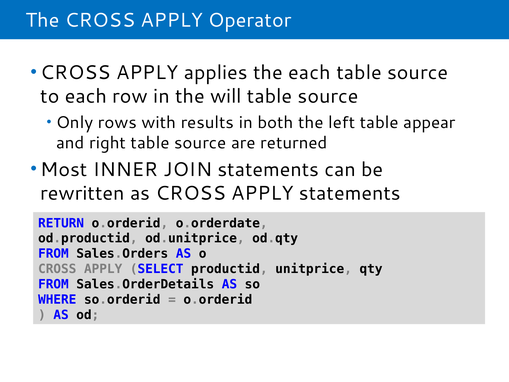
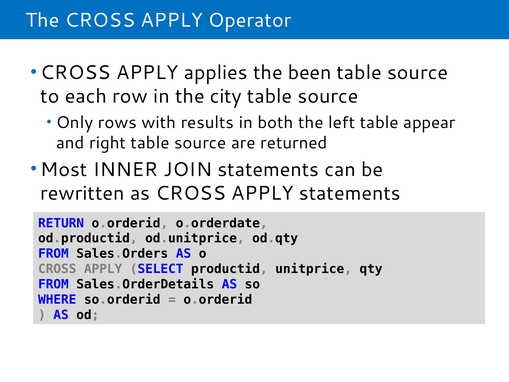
the each: each -> been
will: will -> city
